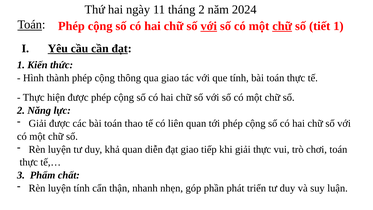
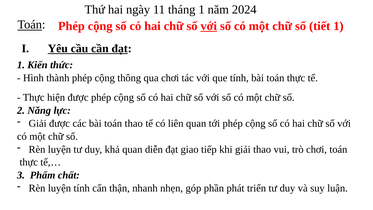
tháng 2: 2 -> 1
chữ at (282, 26) underline: present -> none
qua giao: giao -> chơi
giải thực: thực -> thao
